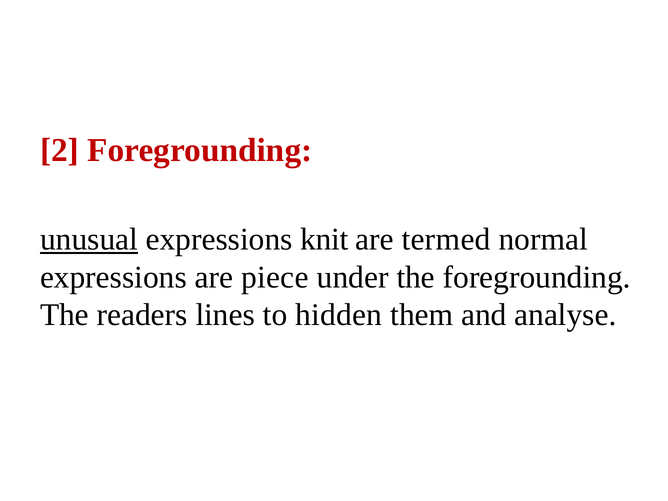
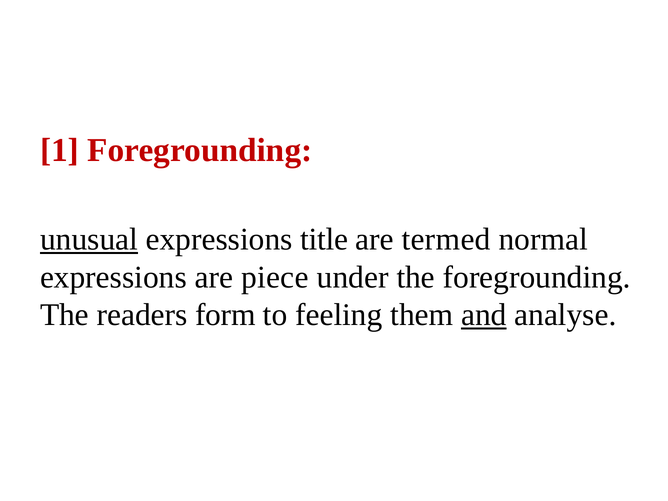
2: 2 -> 1
knit: knit -> title
lines: lines -> form
hidden: hidden -> feeling
and underline: none -> present
